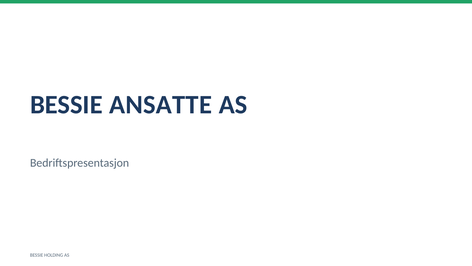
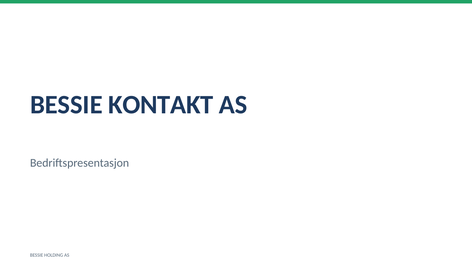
ANSATTE: ANSATTE -> KONTAKT
